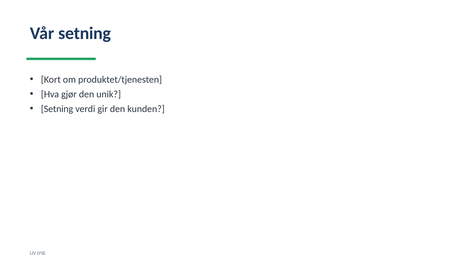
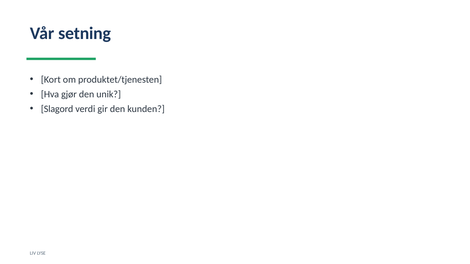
Setning at (57, 109): Setning -> Slagord
